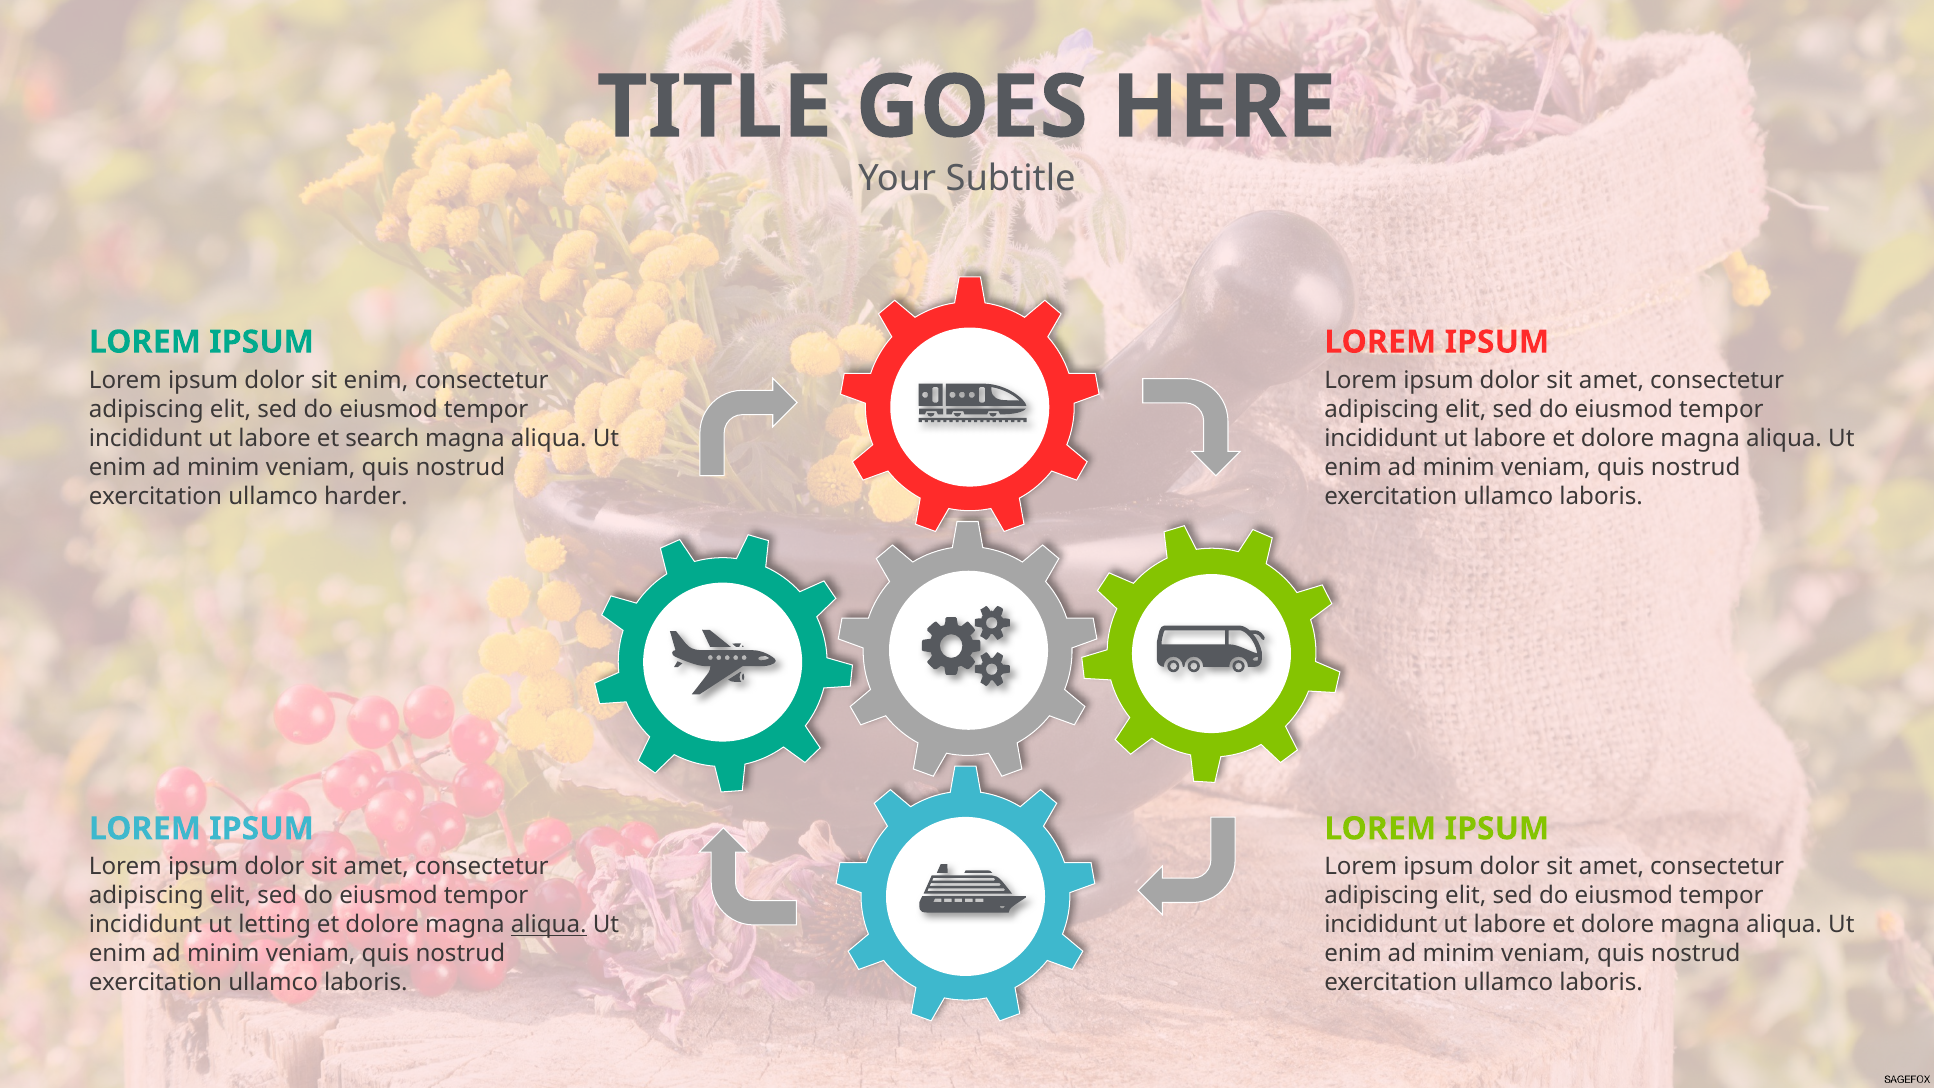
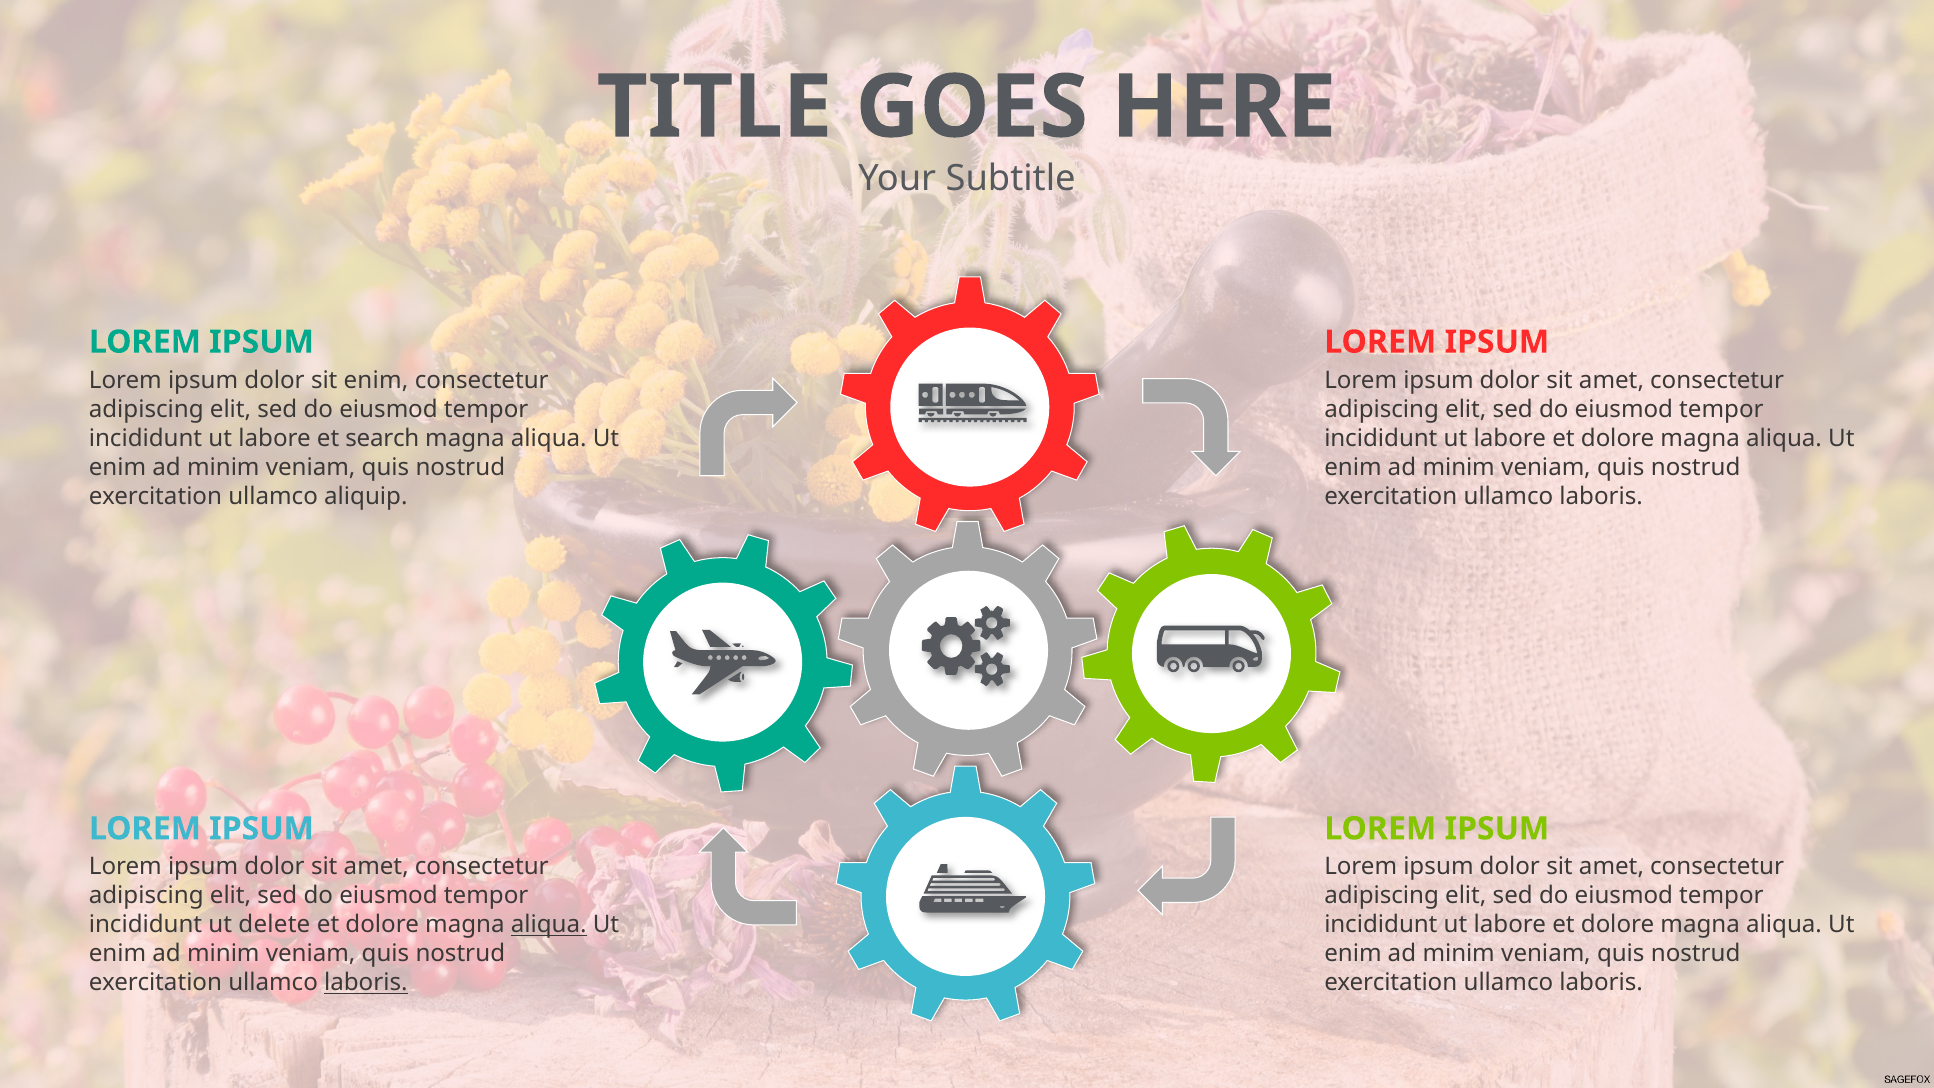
harder: harder -> aliquip
letting: letting -> delete
laboris at (366, 983) underline: none -> present
